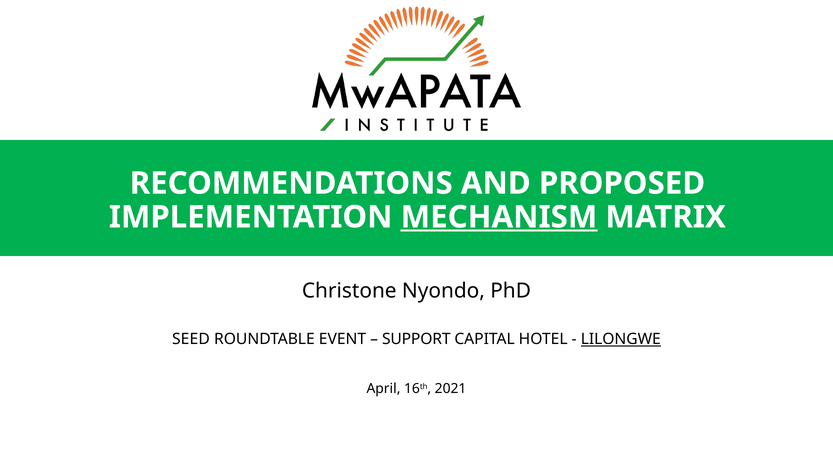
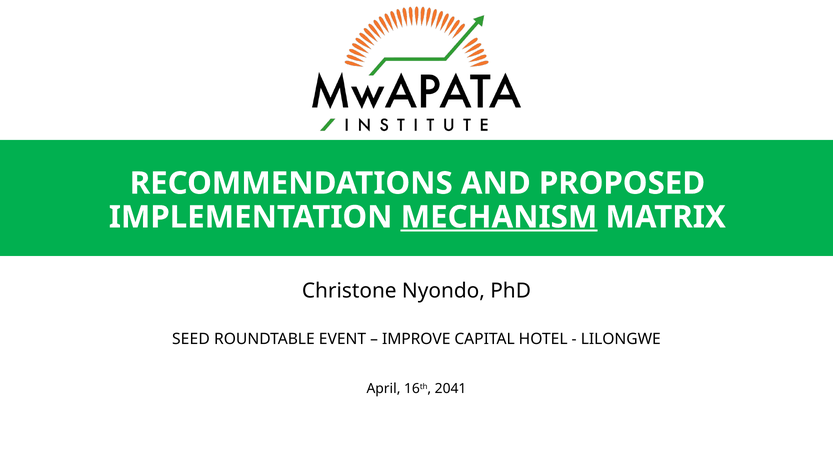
SUPPORT: SUPPORT -> IMPROVE
LILONGWE underline: present -> none
2021: 2021 -> 2041
